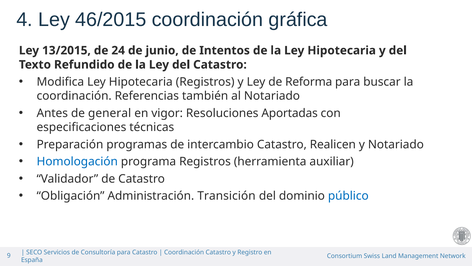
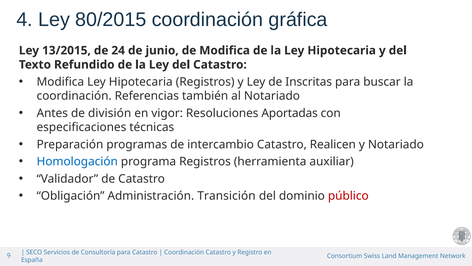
46/2015: 46/2015 -> 80/2015
de Intentos: Intentos -> Modifica
Reforma: Reforma -> Inscritas
general: general -> división
público colour: blue -> red
